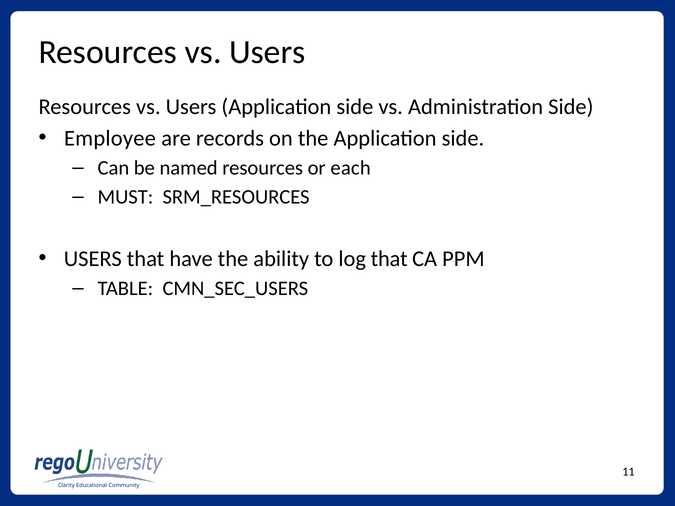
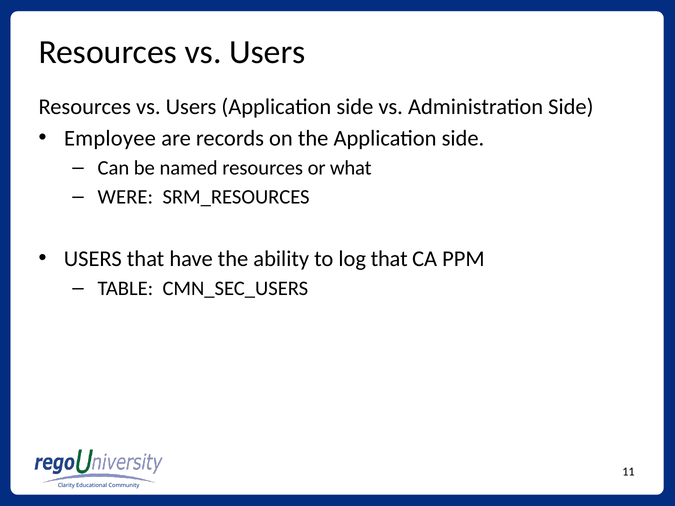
each: each -> what
MUST: MUST -> WERE
